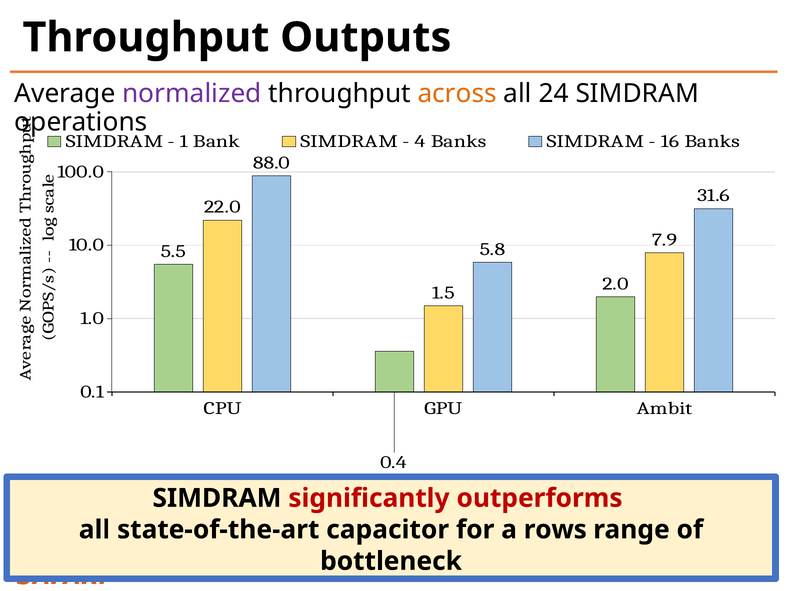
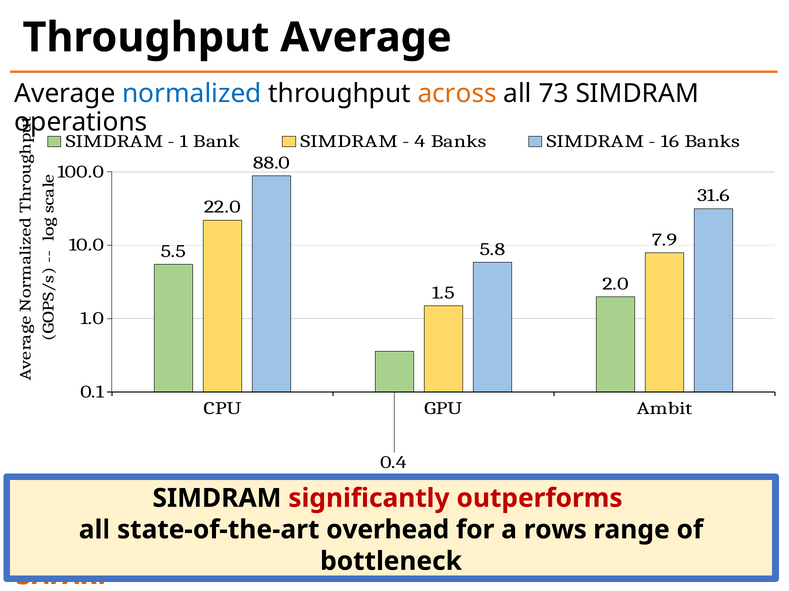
Throughput Outputs: Outputs -> Average
normalized colour: purple -> blue
24: 24 -> 73
capacitor: capacitor -> overhead
